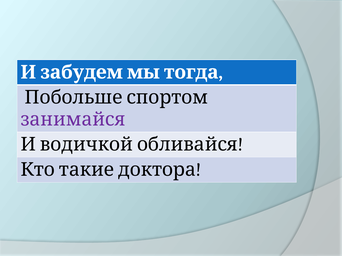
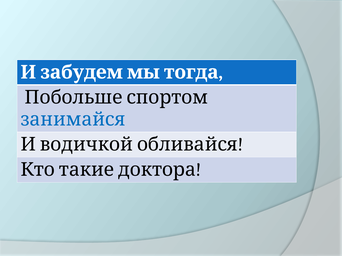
занимайся colour: purple -> blue
